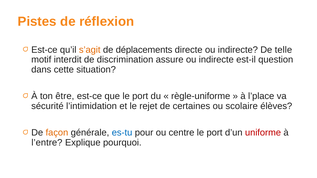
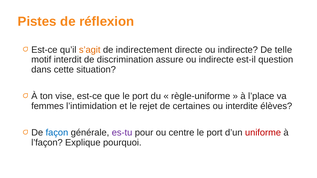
déplacements: déplacements -> indirectement
être: être -> vise
sécurité: sécurité -> femmes
scolaire: scolaire -> interdite
façon colour: orange -> blue
es-tu colour: blue -> purple
l’entre: l’entre -> l’façon
